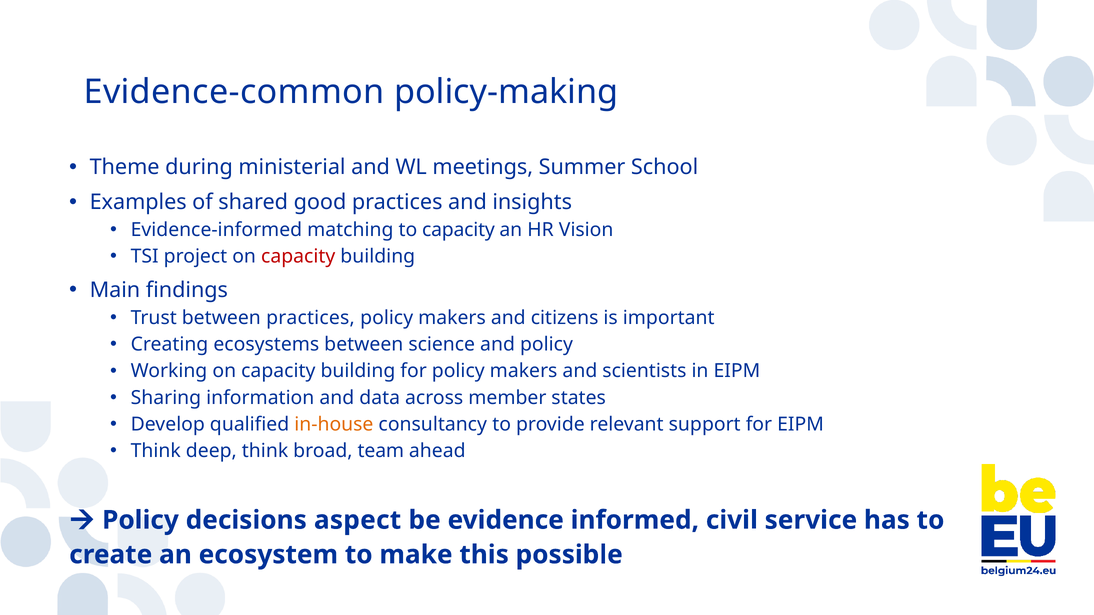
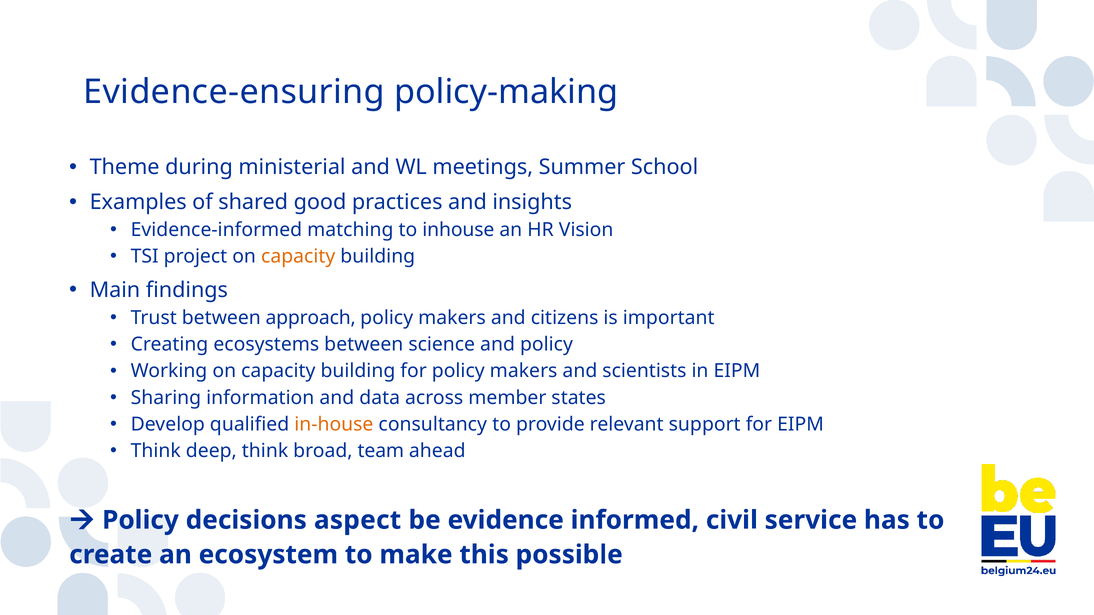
Evidence-common: Evidence-common -> Evidence-ensuring
to capacity: capacity -> inhouse
capacity at (298, 257) colour: red -> orange
between practices: practices -> approach
